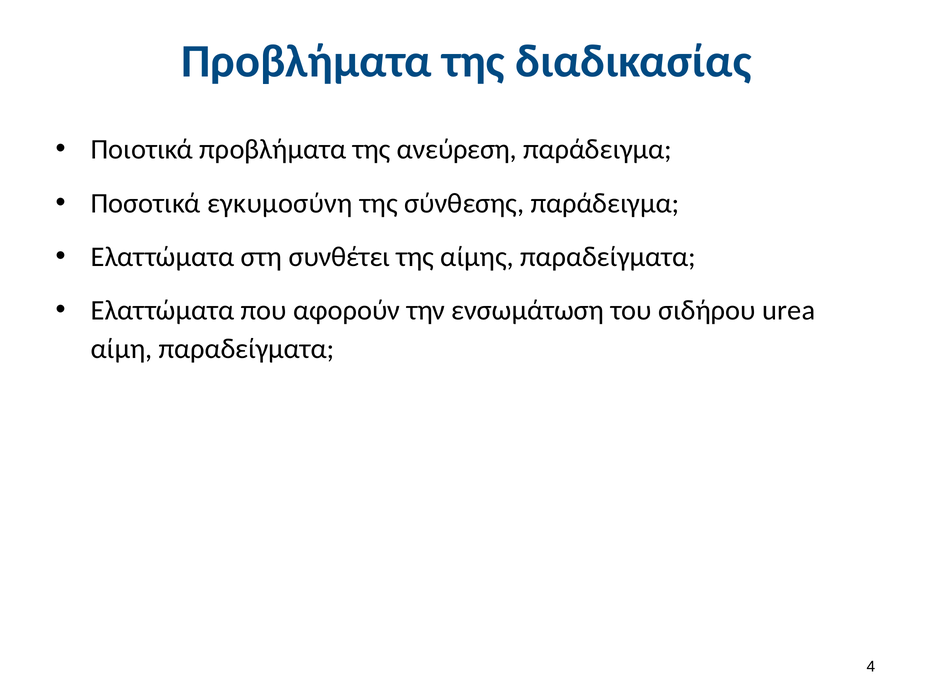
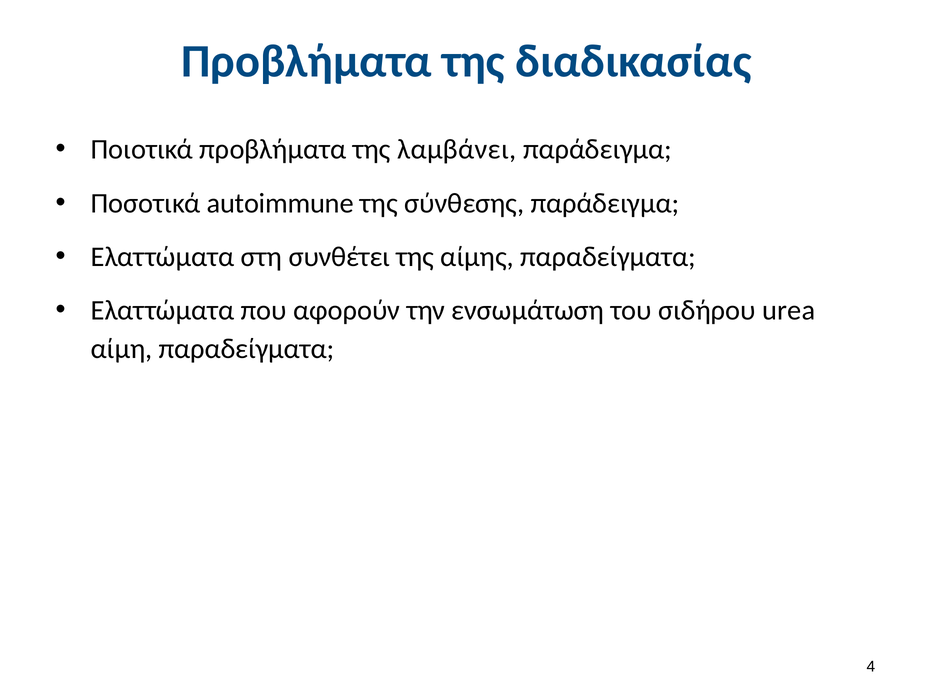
ανεύρεση: ανεύρεση -> λαμβάνει
εγκυμοσύνη: εγκυμοσύνη -> autoimmune
